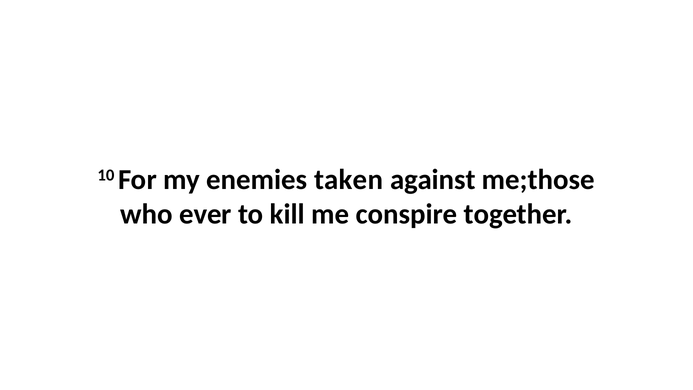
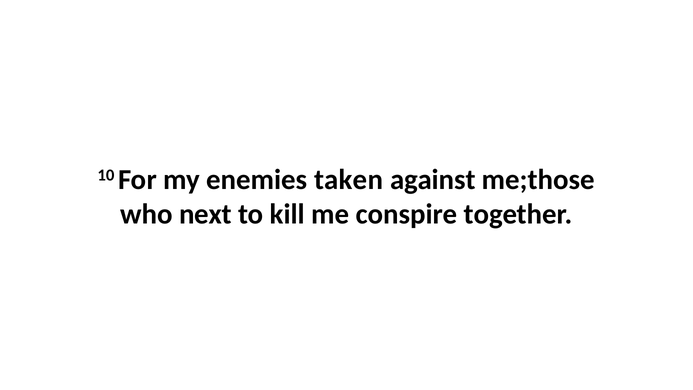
ever: ever -> next
